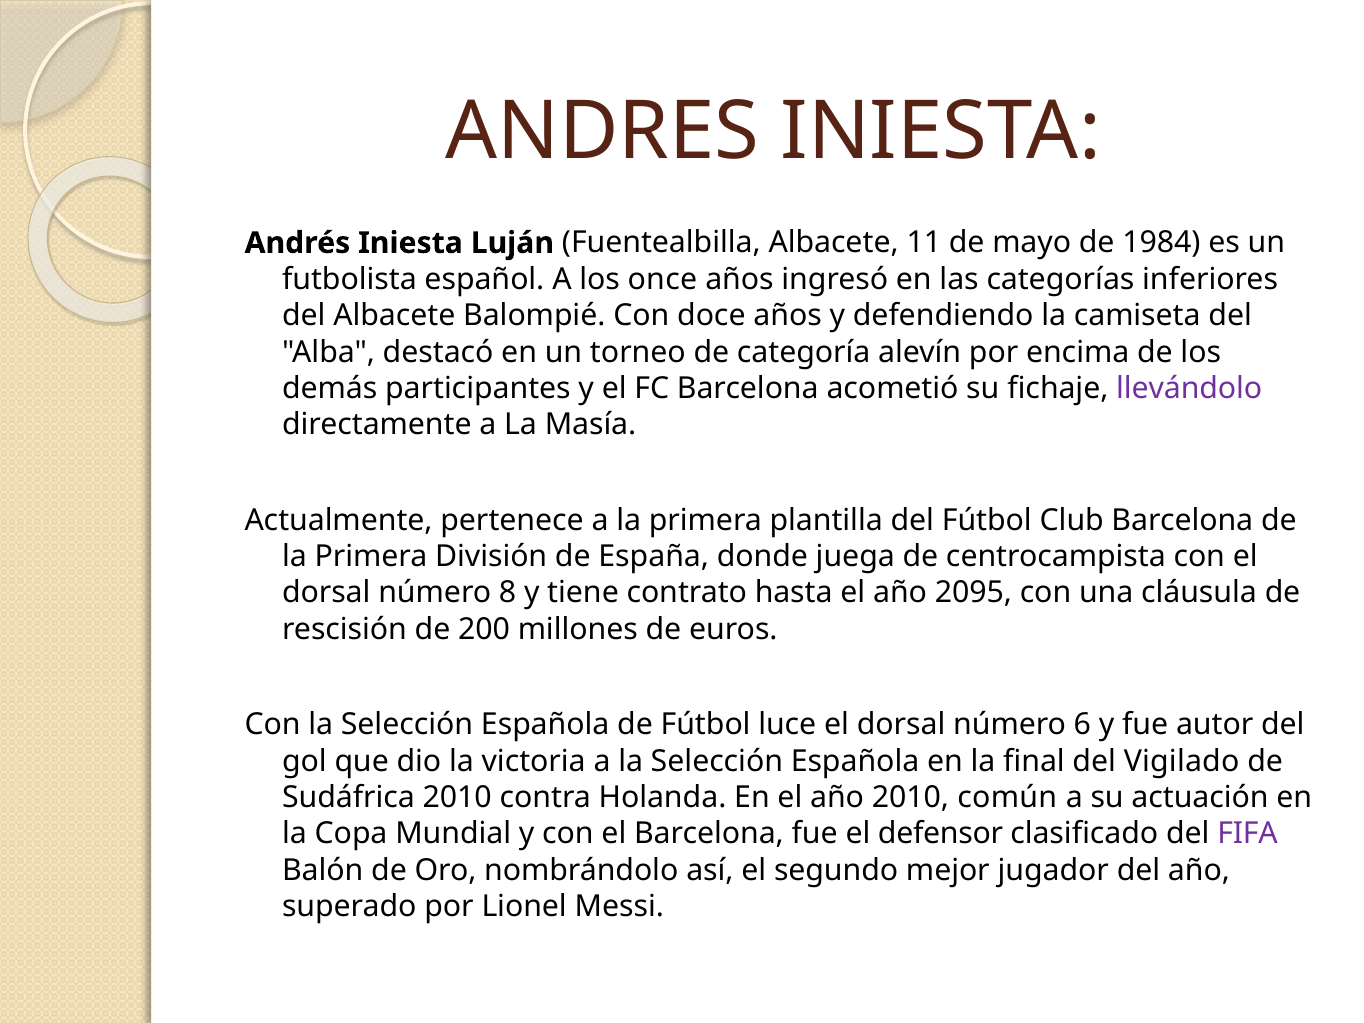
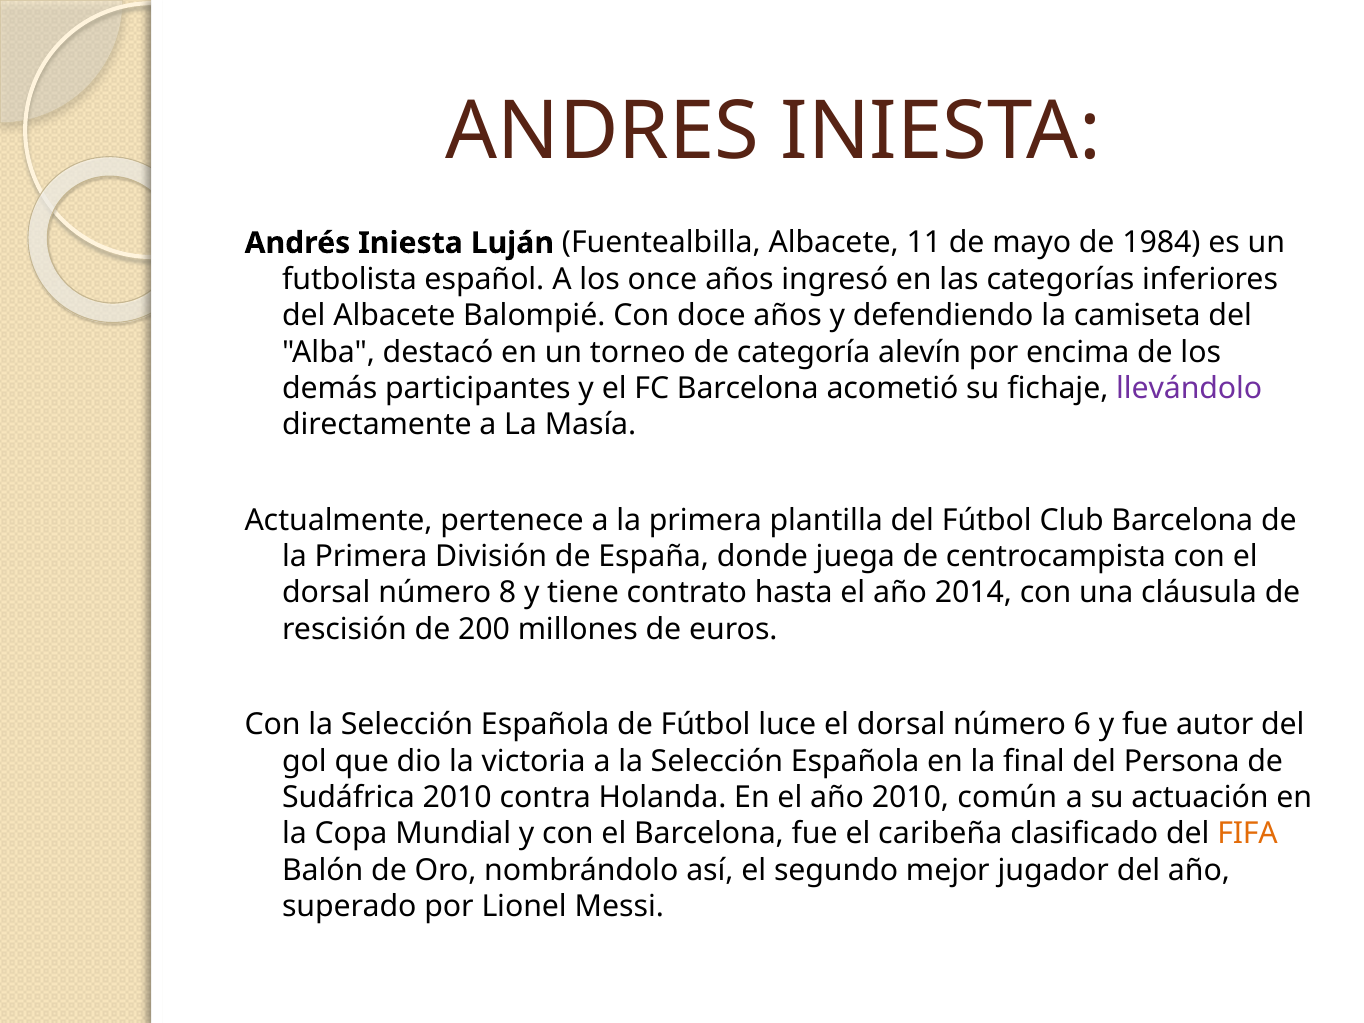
2095: 2095 -> 2014
Vigilado: Vigilado -> Persona
defensor: defensor -> caribeña
FIFA colour: purple -> orange
